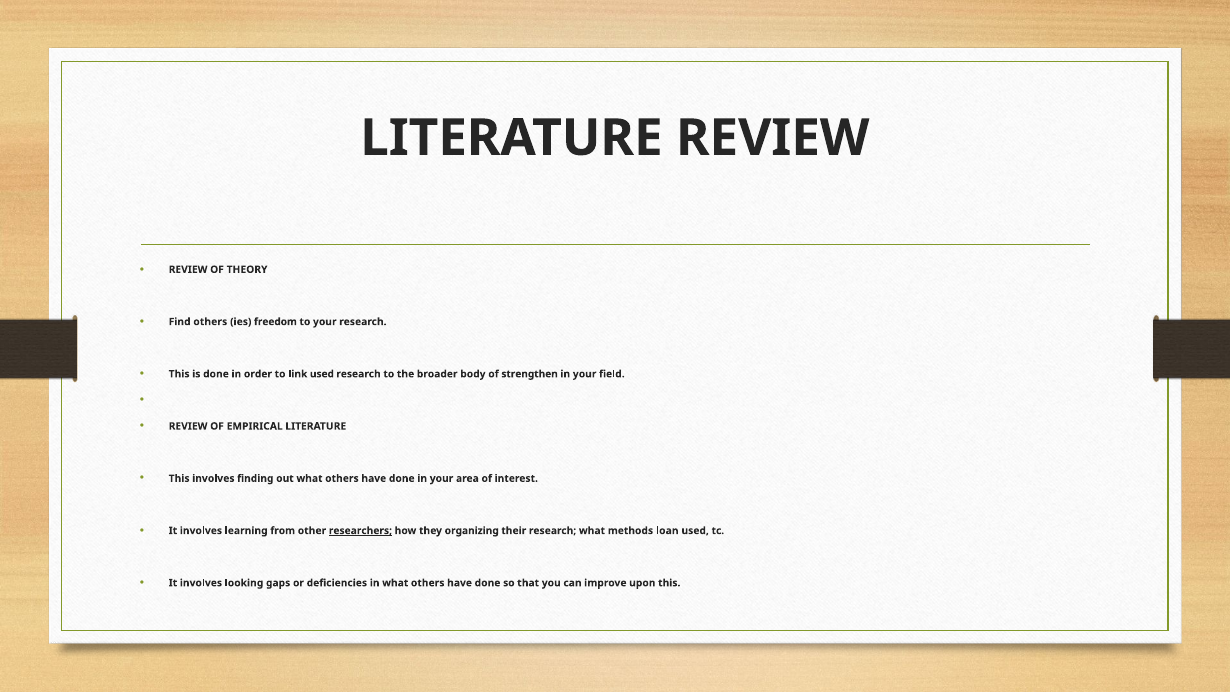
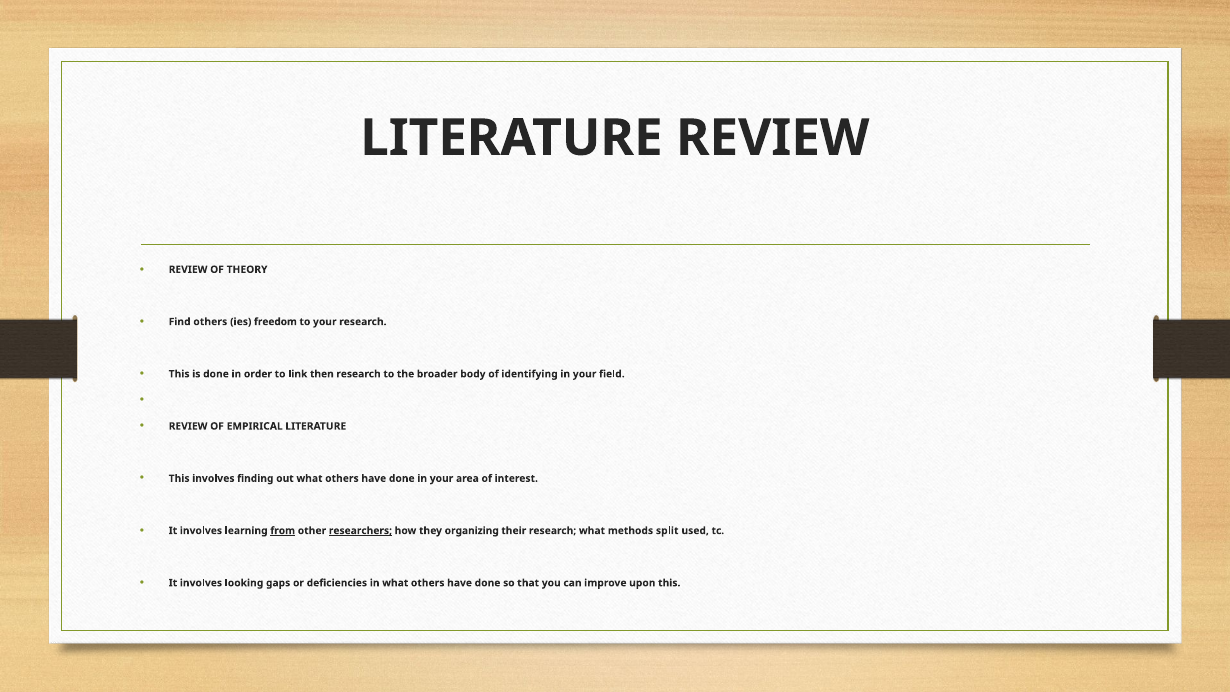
link used: used -> then
strengthen: strengthen -> identifying
from underline: none -> present
loan: loan -> split
